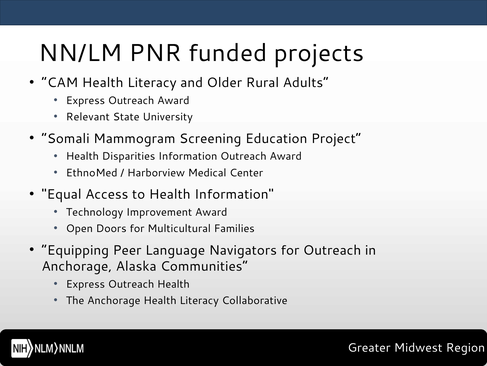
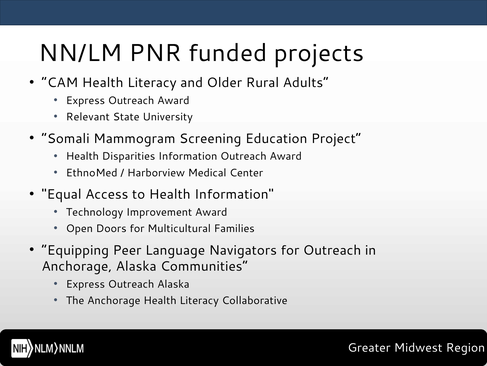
Outreach Health: Health -> Alaska
